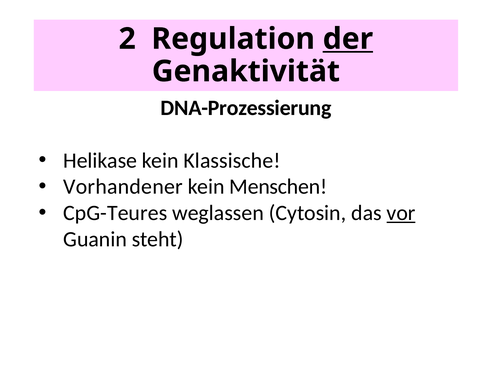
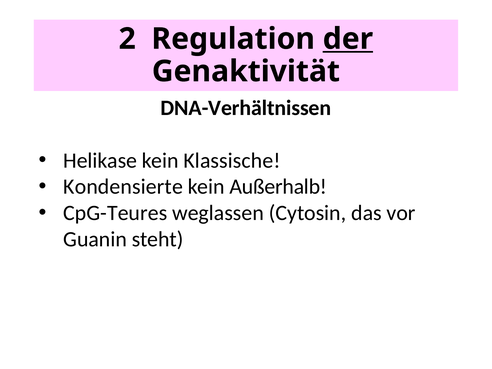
DNA-Prozessierung: DNA-Prozessierung -> DNA-Verhältnissen
Vorhandener: Vorhandener -> Kondensierte
Menschen: Menschen -> Außerhalb
vor underline: present -> none
